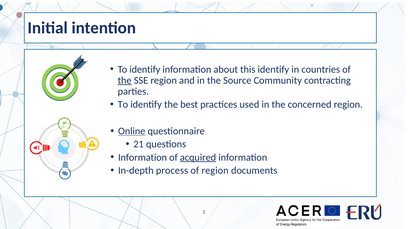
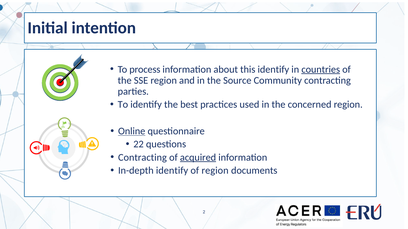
identify at (145, 70): identify -> process
countries underline: none -> present
the at (125, 81) underline: present -> none
21: 21 -> 22
Information at (143, 158): Information -> Contracting
In-depth process: process -> identify
